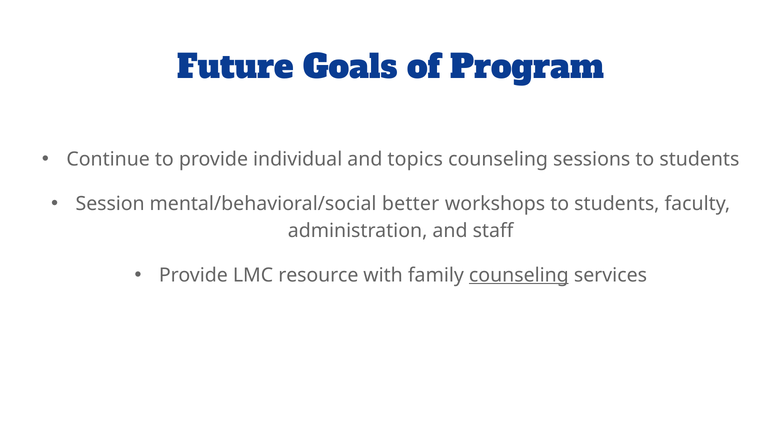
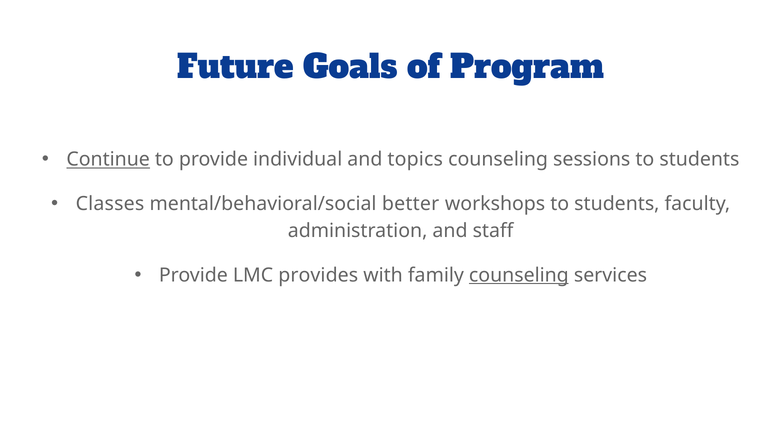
Continue underline: none -> present
Session: Session -> Classes
resource: resource -> provides
